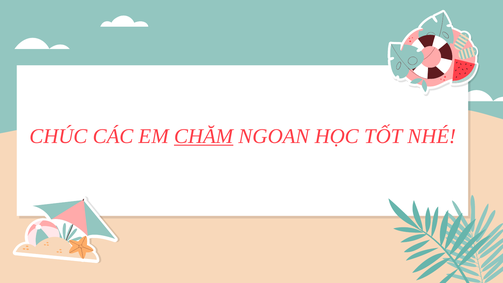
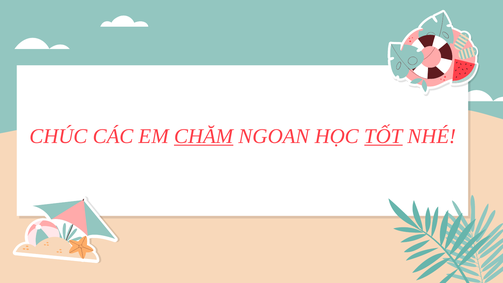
TỐT underline: none -> present
